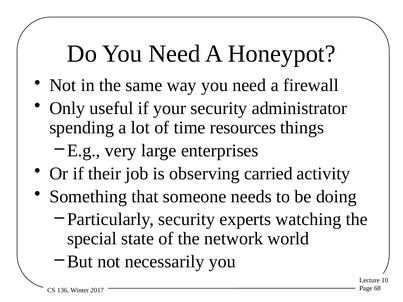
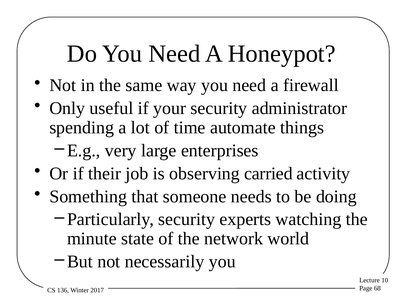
resources: resources -> automate
special: special -> minute
